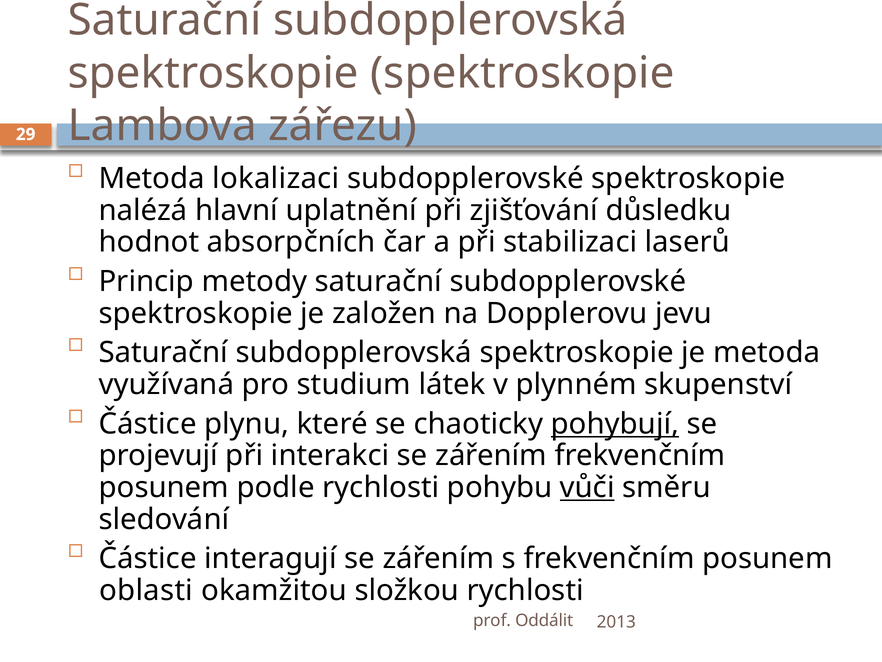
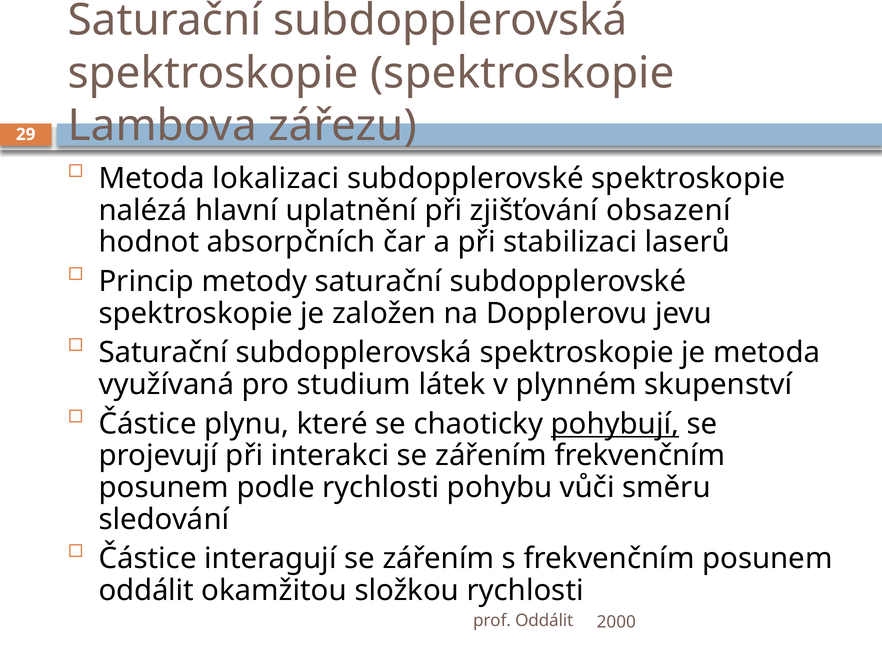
důsledku: důsledku -> obsazení
vůči underline: present -> none
oblasti at (146, 590): oblasti -> oddálit
2013: 2013 -> 2000
